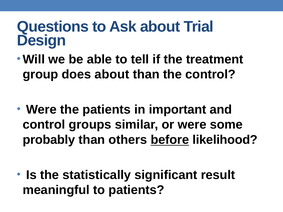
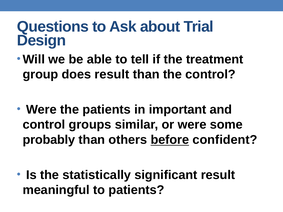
does about: about -> result
likelihood: likelihood -> confident
